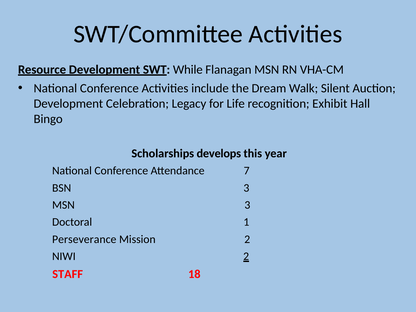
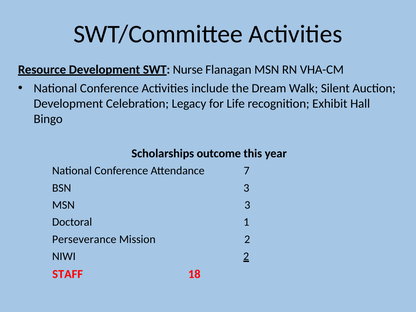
While: While -> Nurse
develops: develops -> outcome
